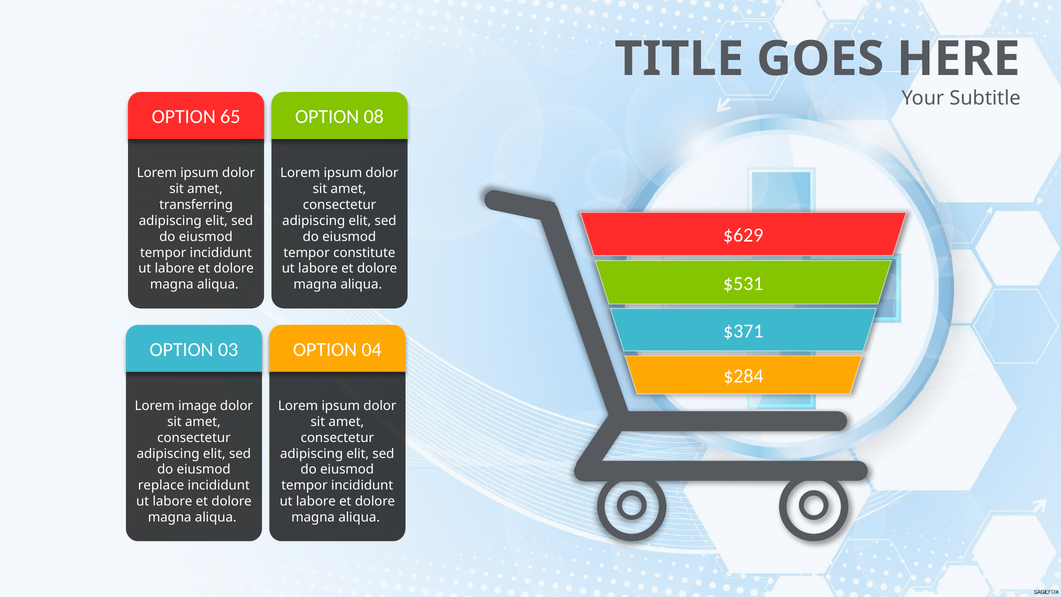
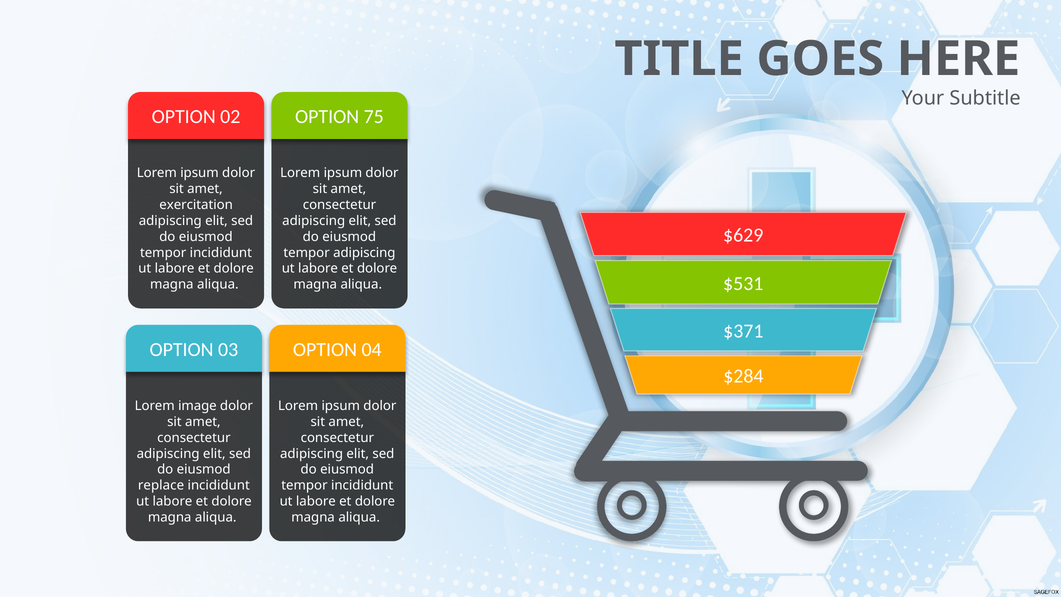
65: 65 -> 02
08: 08 -> 75
transferring: transferring -> exercitation
tempor constitute: constitute -> adipiscing
